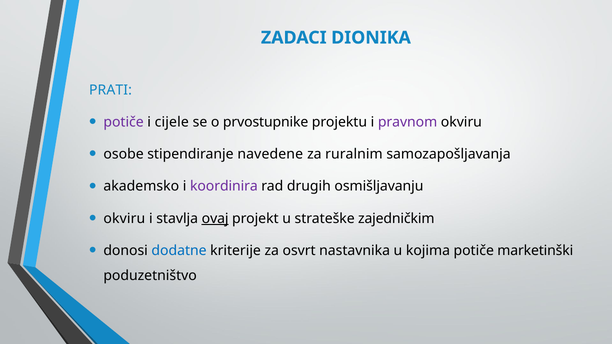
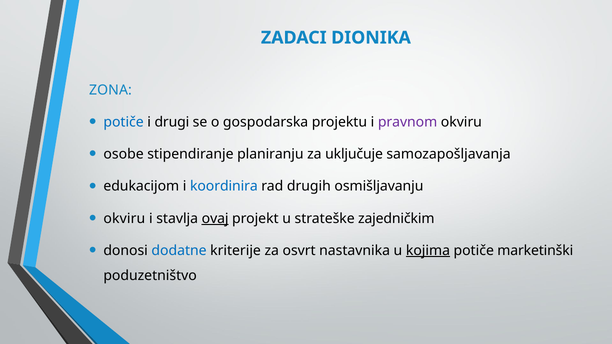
PRATI: PRATI -> ZONA
potiče at (124, 122) colour: purple -> blue
cijele: cijele -> drugi
prvostupnike: prvostupnike -> gospodarska
navedene: navedene -> planiranju
ruralnim: ruralnim -> uključuje
akademsko: akademsko -> edukacijom
koordinira colour: purple -> blue
kojima underline: none -> present
